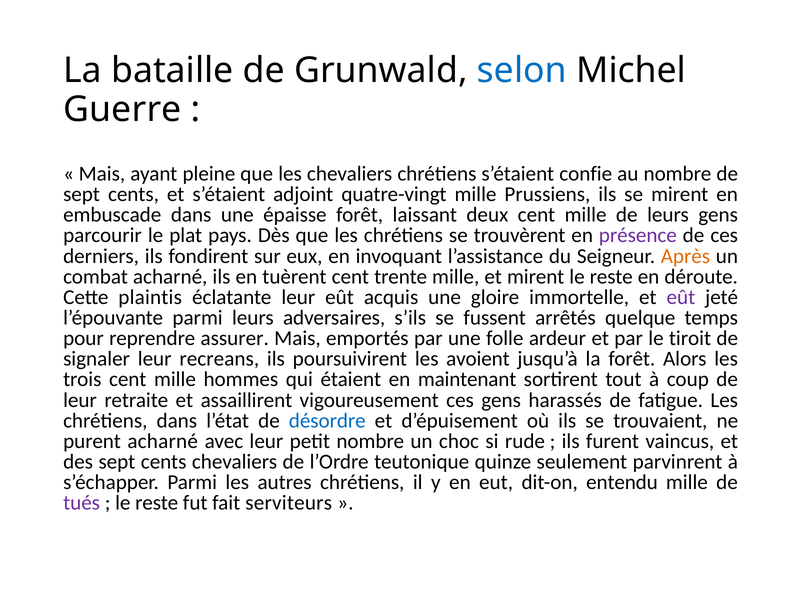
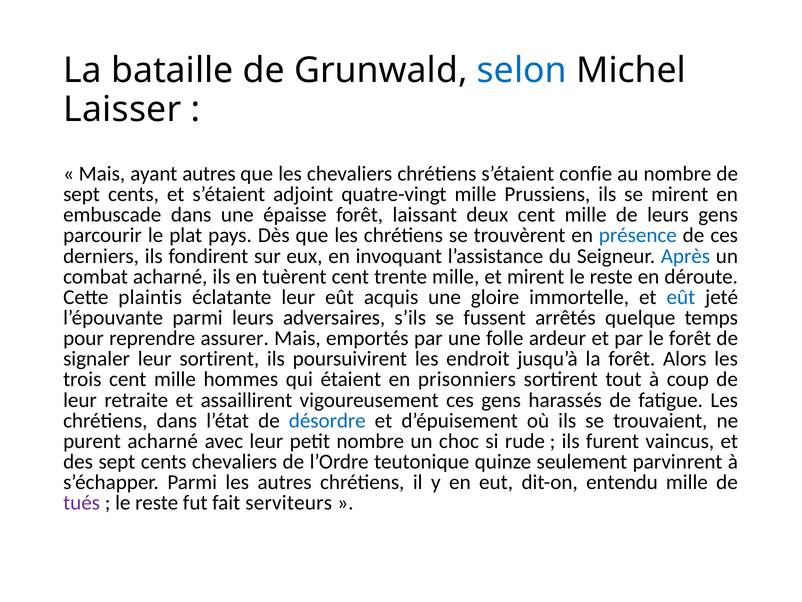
Guerre: Guerre -> Laisser
ayant pleine: pleine -> autres
présence colour: purple -> blue
Après colour: orange -> blue
eût at (681, 297) colour: purple -> blue
le tiroit: tiroit -> forêt
leur recreans: recreans -> sortirent
avoient: avoient -> endroit
maintenant: maintenant -> prisonniers
